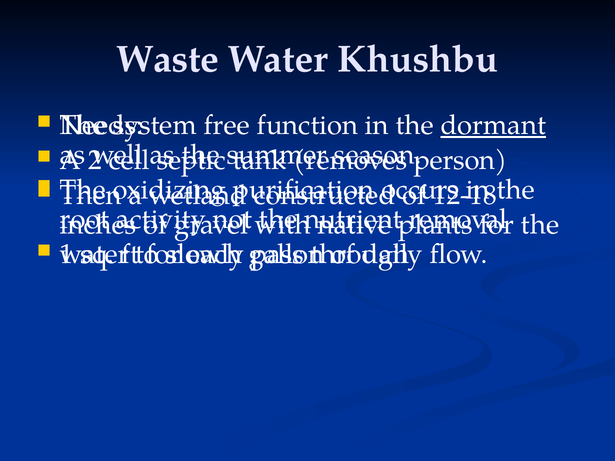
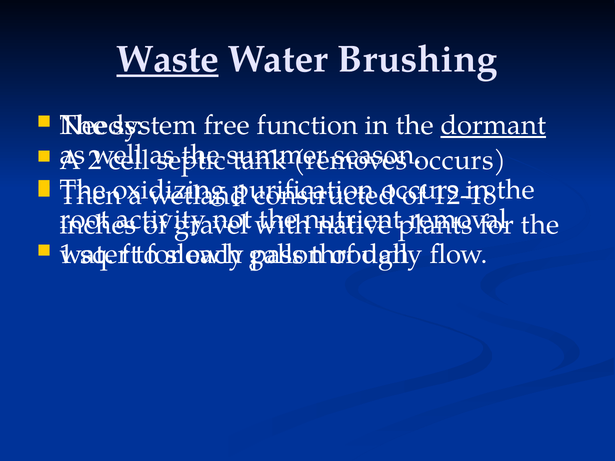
Waste underline: none -> present
Khushbu: Khushbu -> Brushing
person at (461, 160): person -> occurs
